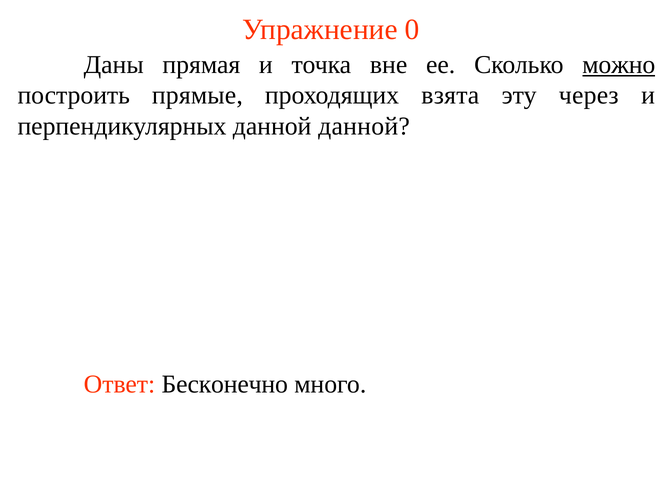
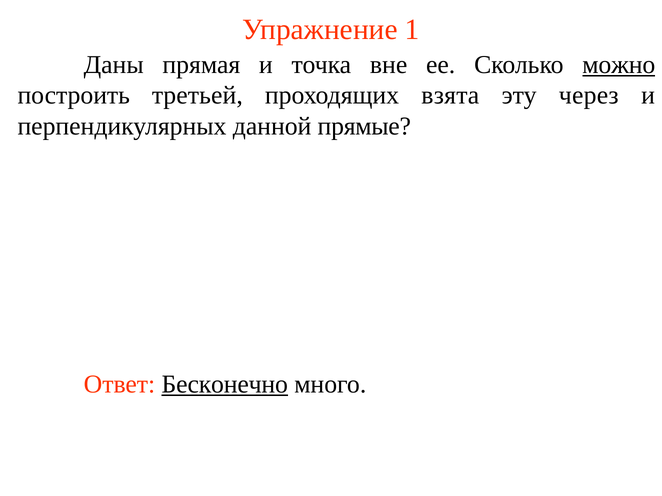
0: 0 -> 1
прямые: прямые -> третьей
данной данной: данной -> прямые
Бесконечно underline: none -> present
